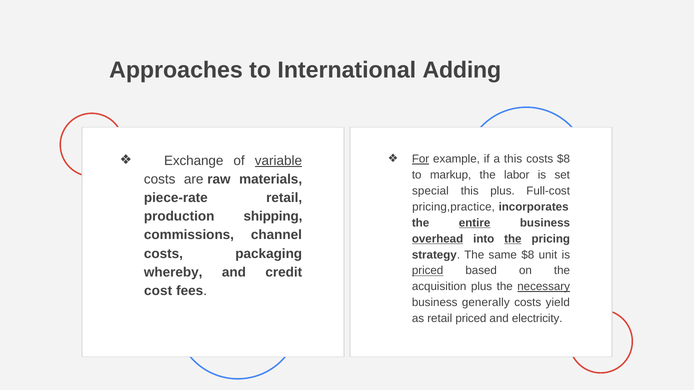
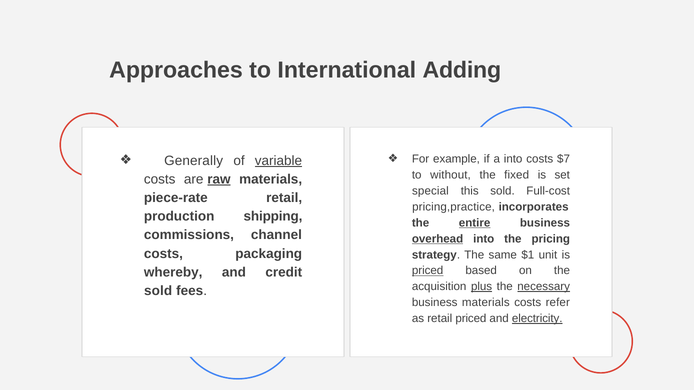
For underline: present -> none
a this: this -> into
costs $8: $8 -> $7
Exchange: Exchange -> Generally
markup: markup -> without
labor: labor -> fixed
raw underline: none -> present
this plus: plus -> sold
the at (513, 239) underline: present -> none
same $8: $8 -> $1
plus at (482, 287) underline: none -> present
cost at (158, 291): cost -> sold
business generally: generally -> materials
yield: yield -> refer
electricity underline: none -> present
